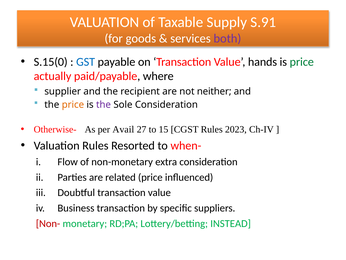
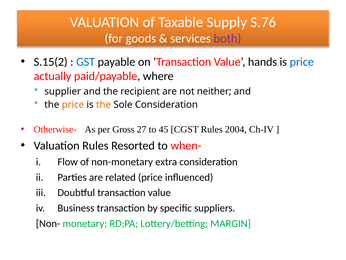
S.91: S.91 -> S.76
S.15(0: S.15(0 -> S.15(2
price at (302, 62) colour: green -> blue
the at (104, 104) colour: purple -> orange
Avail: Avail -> Gross
15: 15 -> 45
2023: 2023 -> 2004
Non- colour: red -> black
INSTEAD: INSTEAD -> MARGIN
